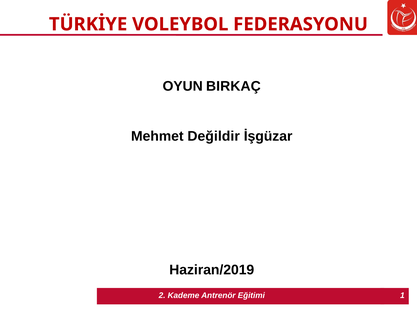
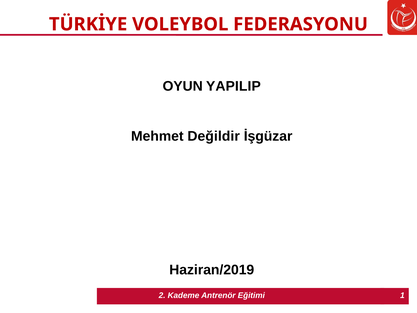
BIRKAÇ: BIRKAÇ -> YAPILIP
